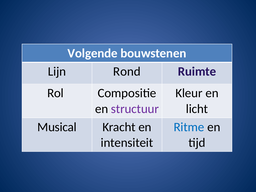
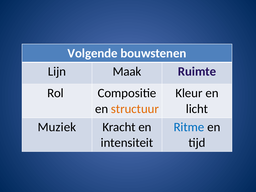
Rond: Rond -> Maak
structuur colour: purple -> orange
Musical: Musical -> Muziek
